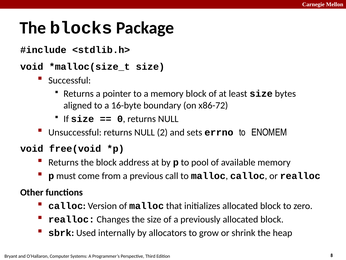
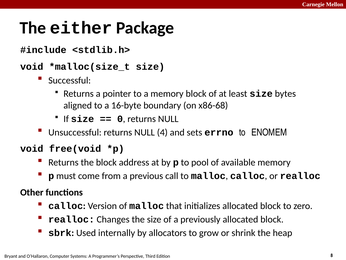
blocks: blocks -> either
x86-72: x86-72 -> x86-68
2: 2 -> 4
